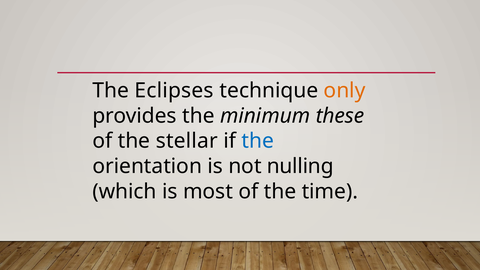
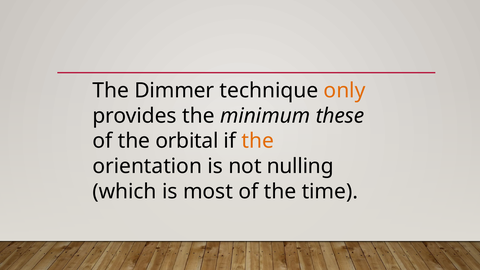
Eclipses: Eclipses -> Dimmer
stellar: stellar -> orbital
the at (258, 141) colour: blue -> orange
